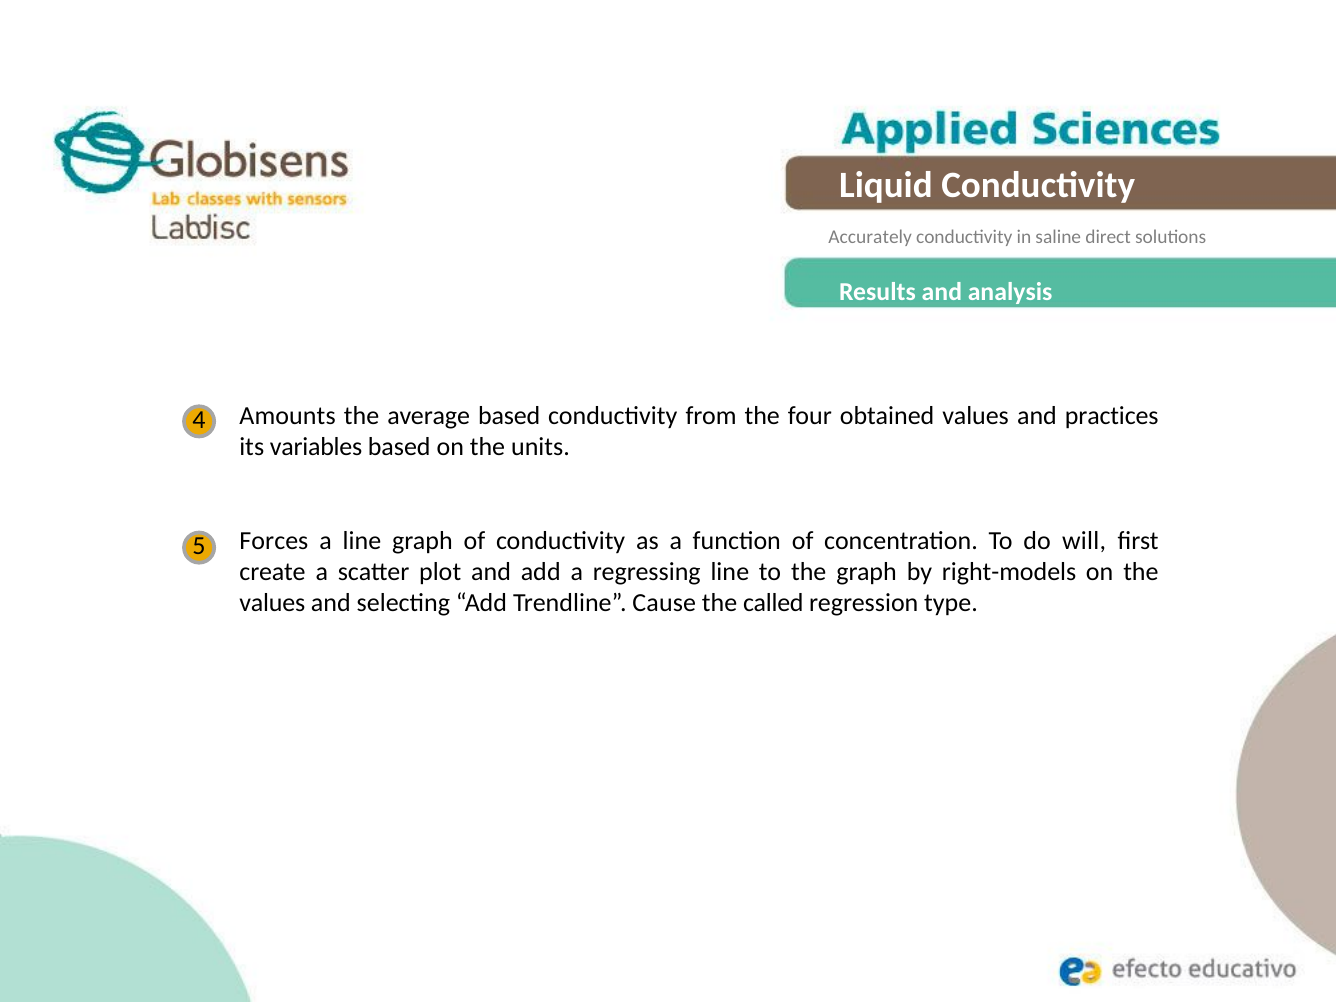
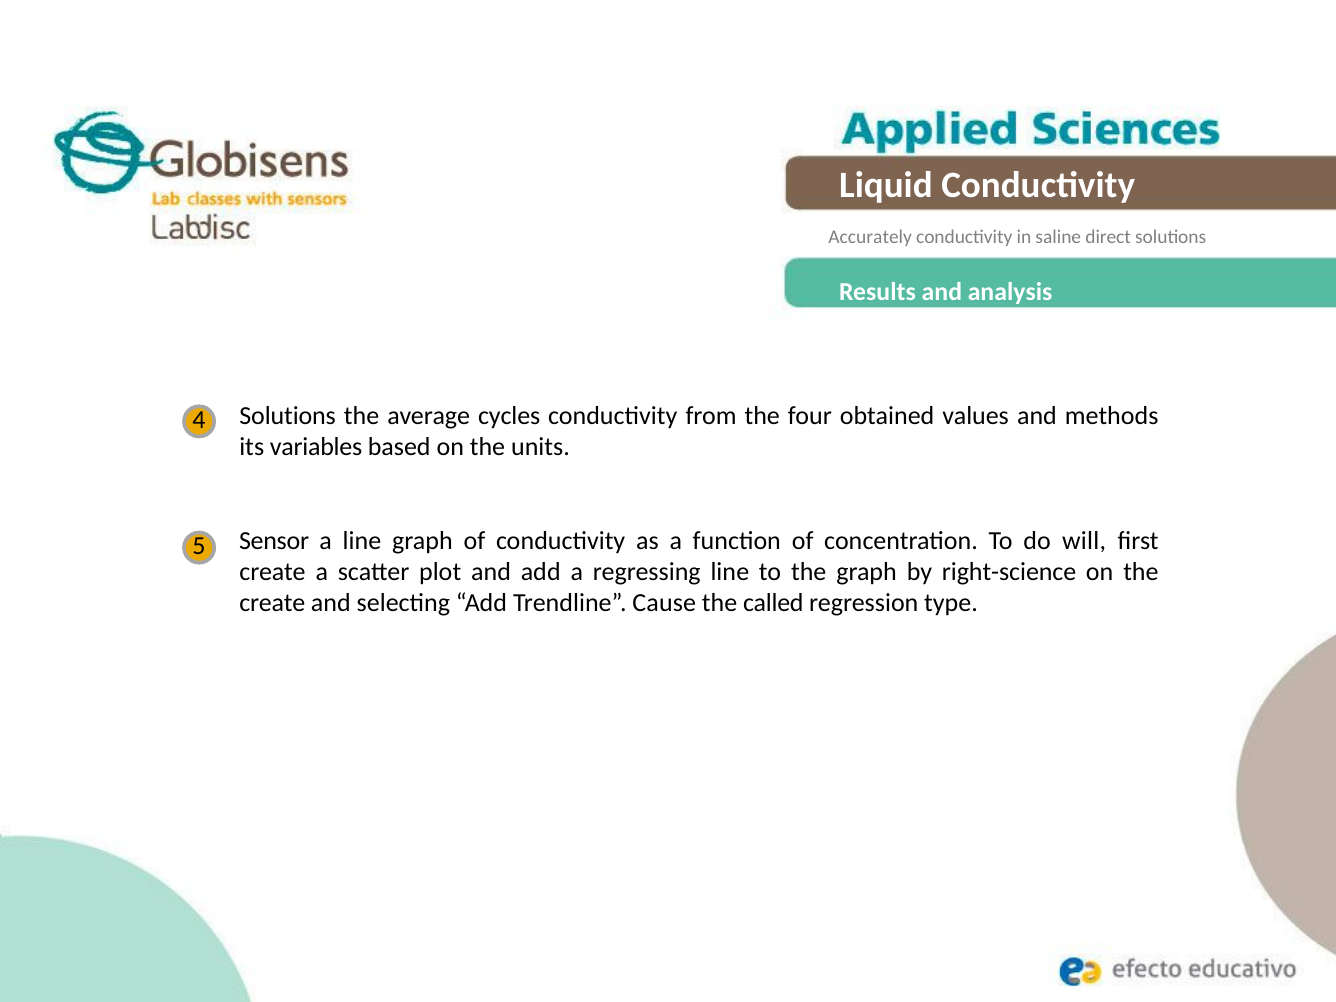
Amounts at (288, 416): Amounts -> Solutions
average based: based -> cycles
practices: practices -> methods
Forces: Forces -> Sensor
right-models: right-models -> right-science
values at (272, 603): values -> create
